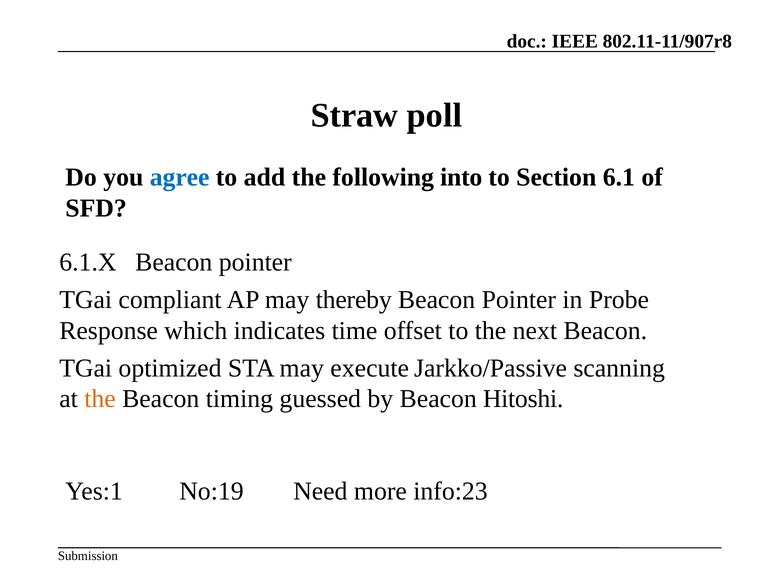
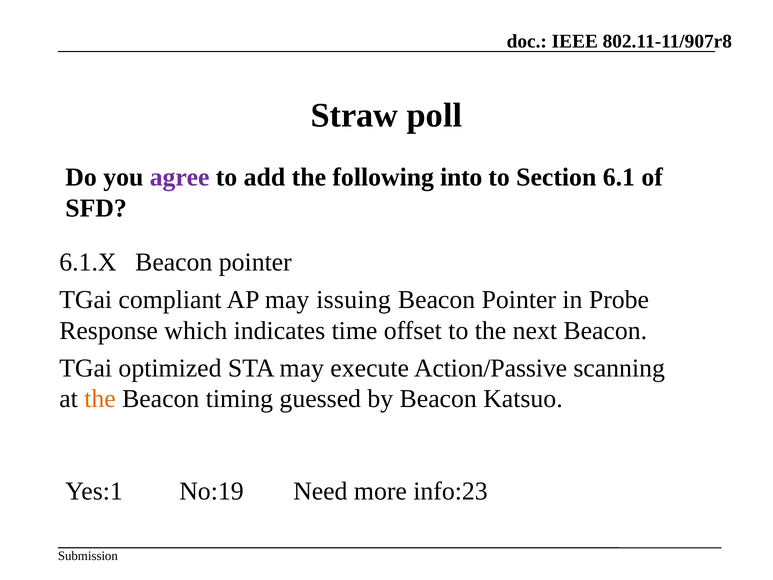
agree colour: blue -> purple
thereby: thereby -> issuing
Jarkko/Passive: Jarkko/Passive -> Action/Passive
Hitoshi: Hitoshi -> Katsuo
